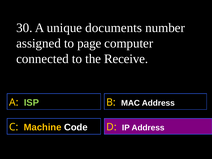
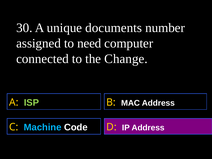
page: page -> need
Receive: Receive -> Change
Machine colour: yellow -> light blue
